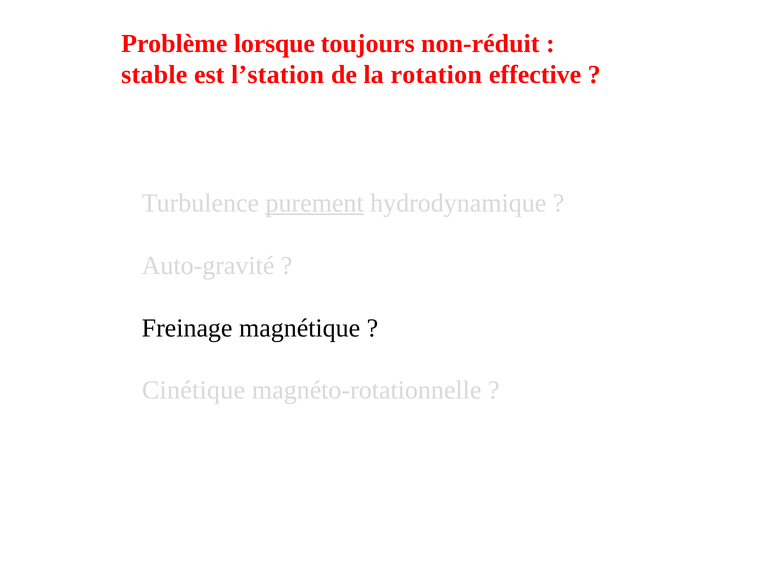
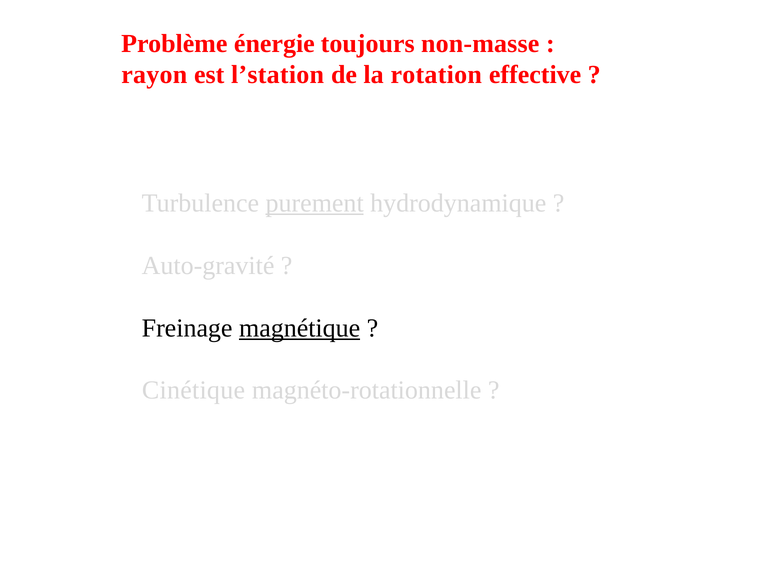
lorsque: lorsque -> énergie
non-réduit: non-réduit -> non-masse
stable: stable -> rayon
magnétique underline: none -> present
